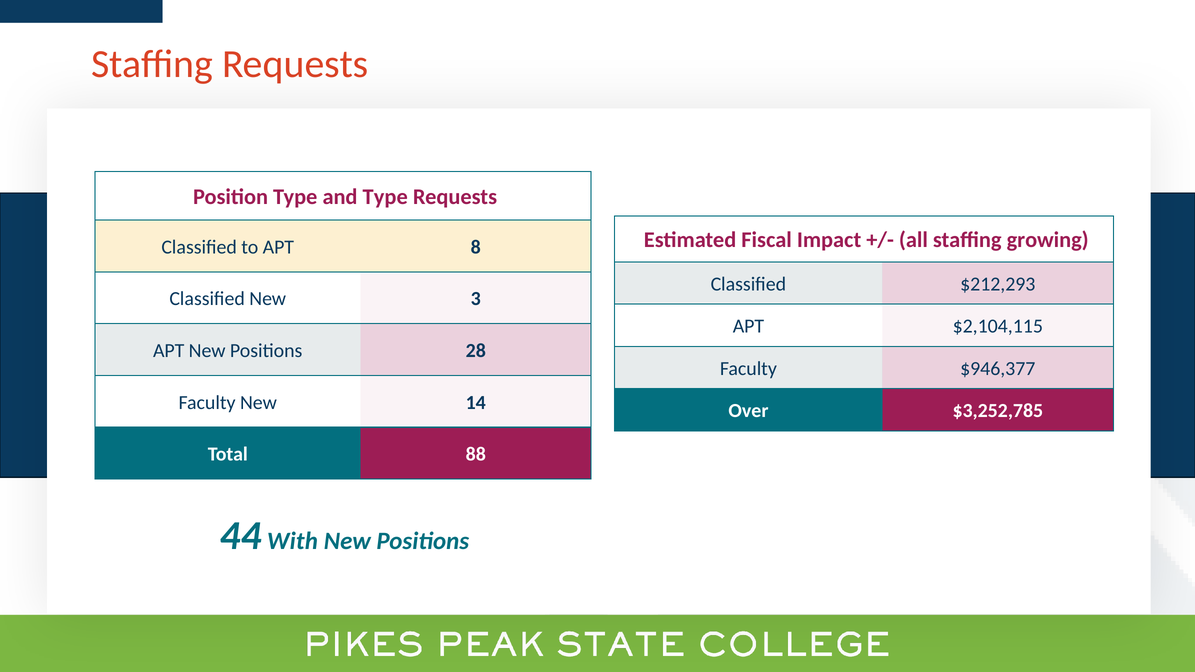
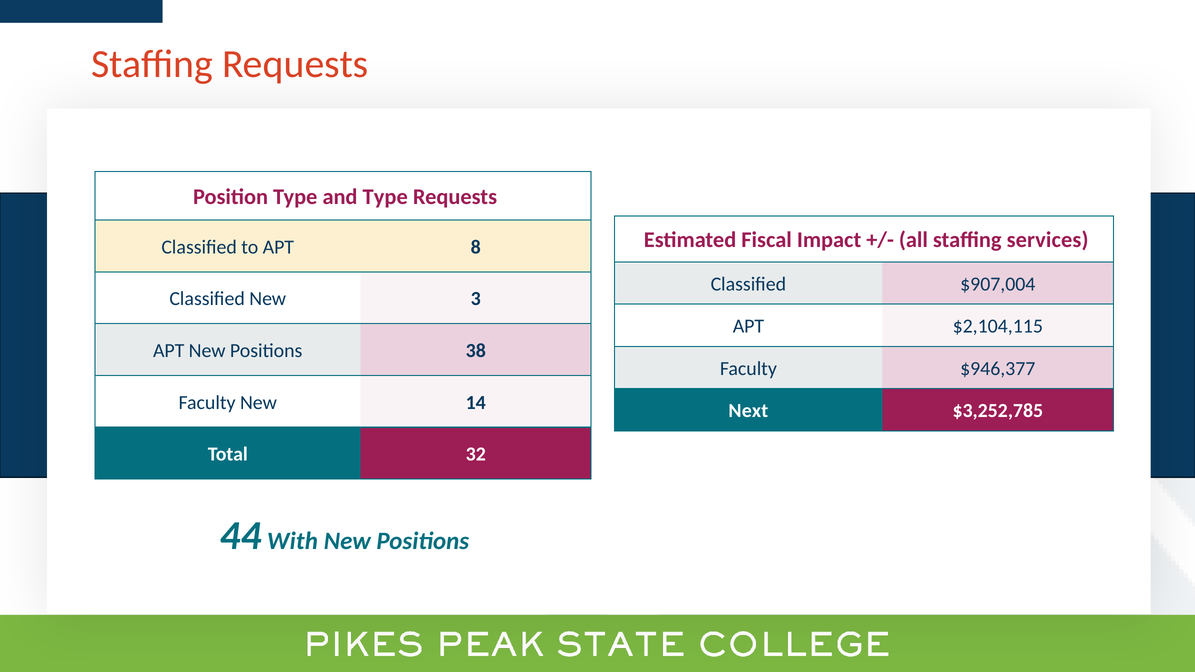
growing: growing -> services
$212,293: $212,293 -> $907,004
28: 28 -> 38
Over: Over -> Next
88: 88 -> 32
